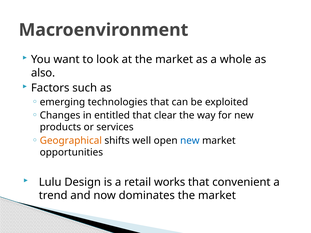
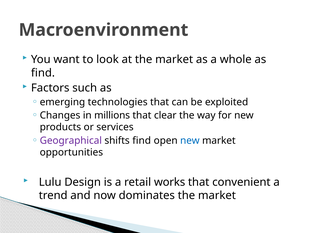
also at (43, 73): also -> find
entitled: entitled -> millions
Geographical colour: orange -> purple
shifts well: well -> find
